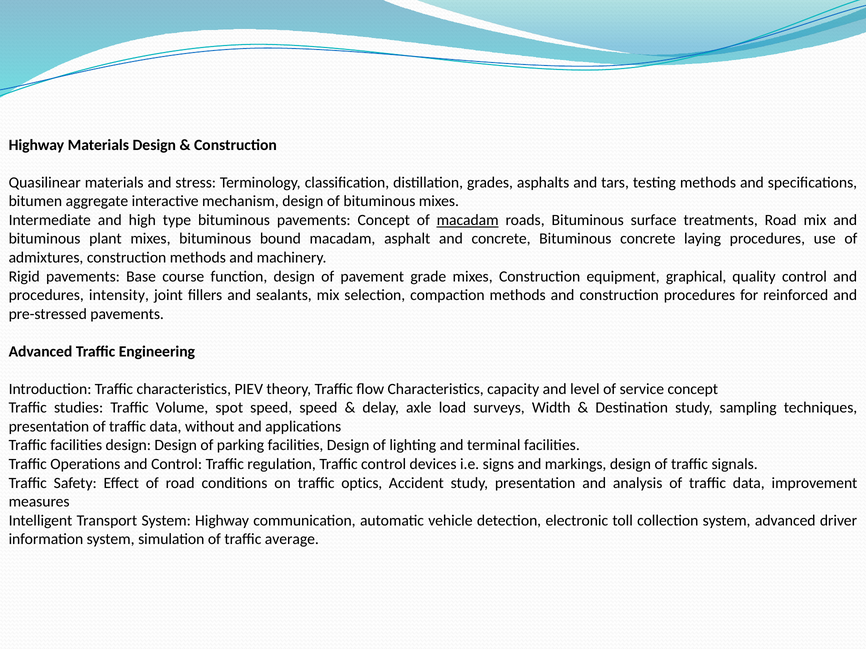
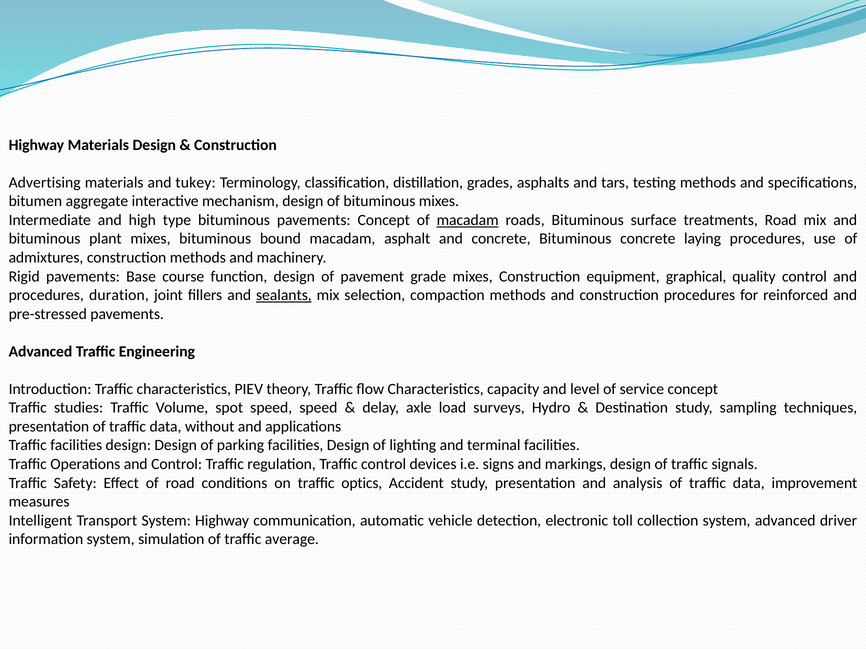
Quasilinear: Quasilinear -> Advertising
stress: stress -> tukey
intensity: intensity -> duration
sealants underline: none -> present
Width: Width -> Hydro
